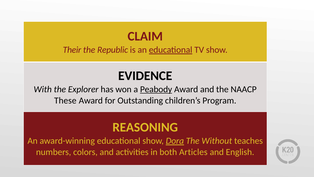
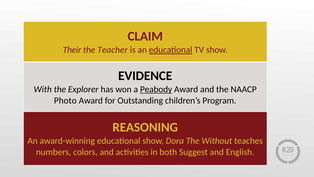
Republic: Republic -> Teacher
These: These -> Photo
Dora underline: present -> none
Articles: Articles -> Suggest
